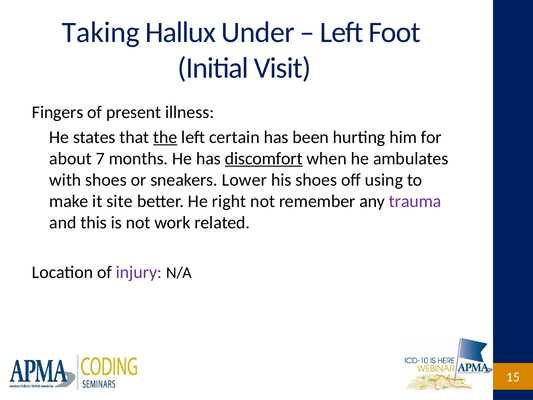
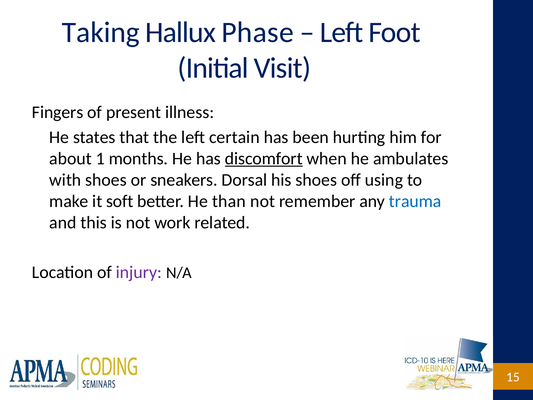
Under: Under -> Phase
the underline: present -> none
7: 7 -> 1
Lower: Lower -> Dorsal
site: site -> soft
right: right -> than
trauma colour: purple -> blue
